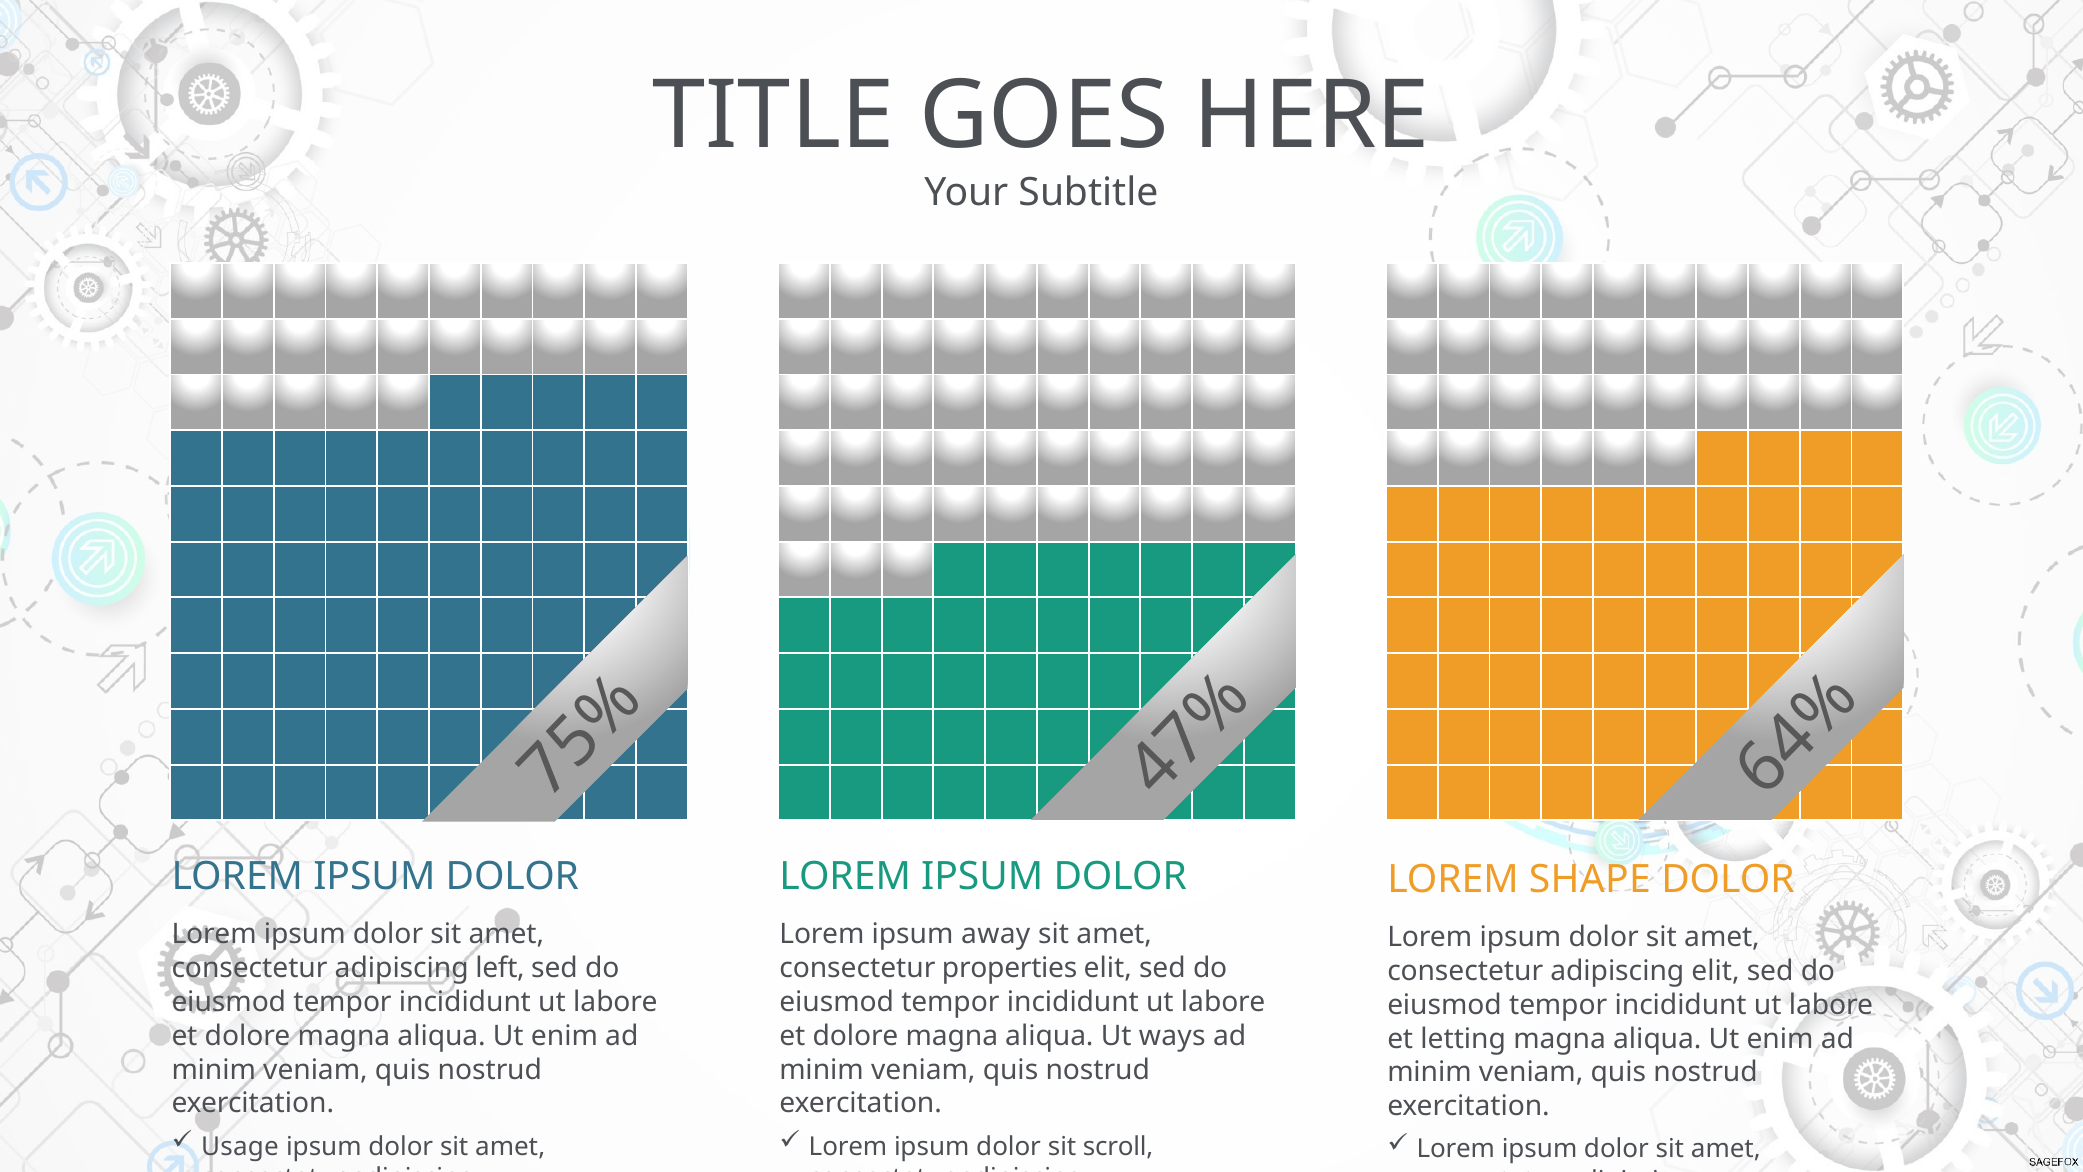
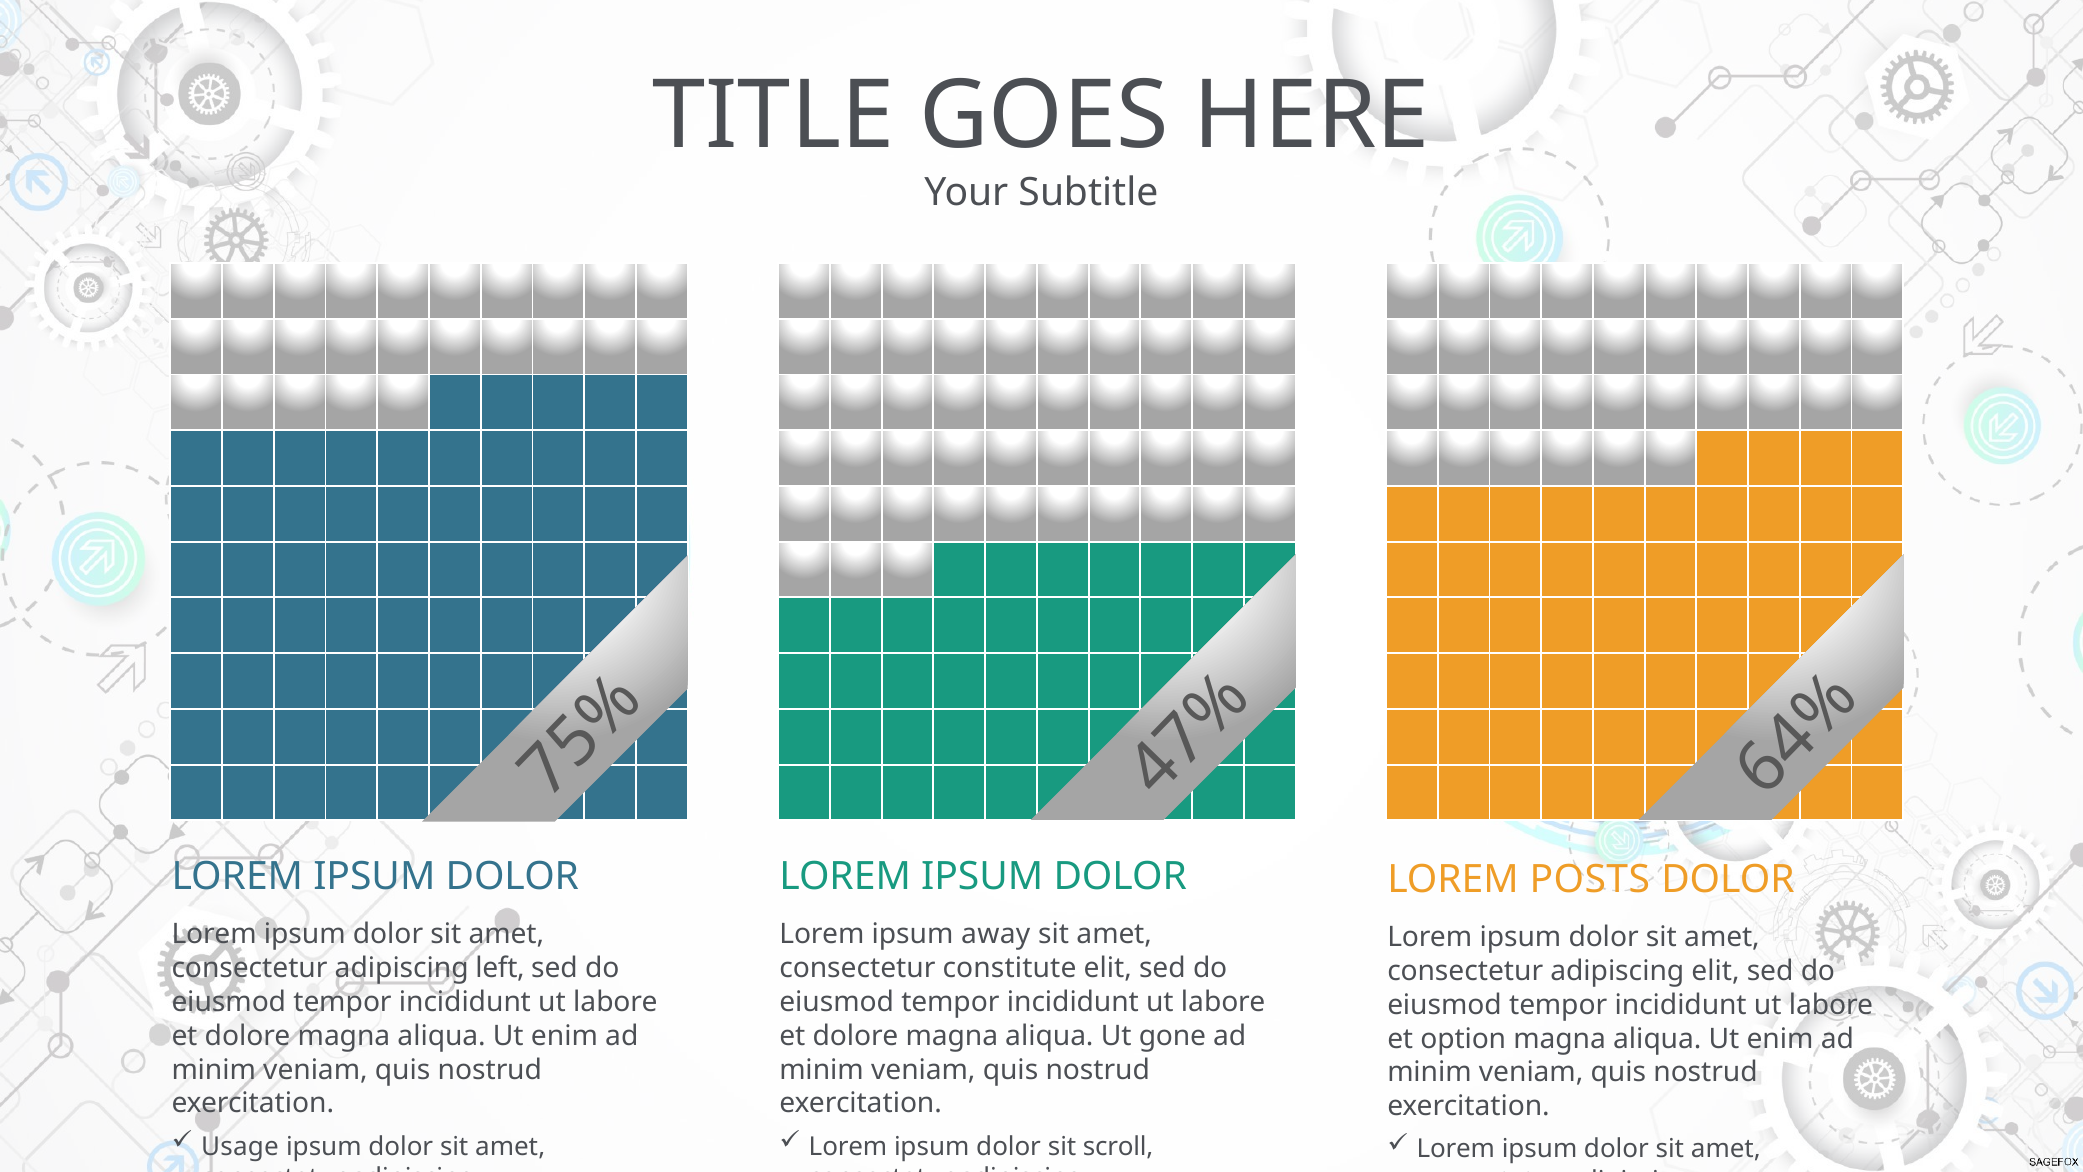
SHAPE: SHAPE -> POSTS
properties: properties -> constitute
ways: ways -> gone
letting: letting -> option
